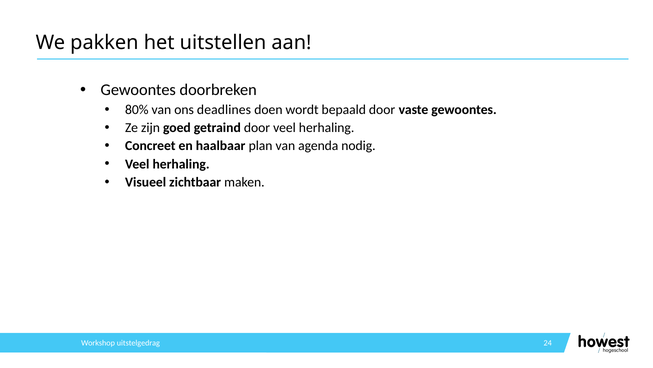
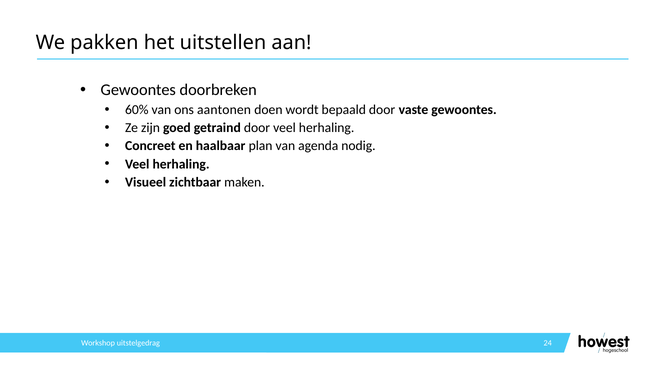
80%: 80% -> 60%
deadlines: deadlines -> aantonen
